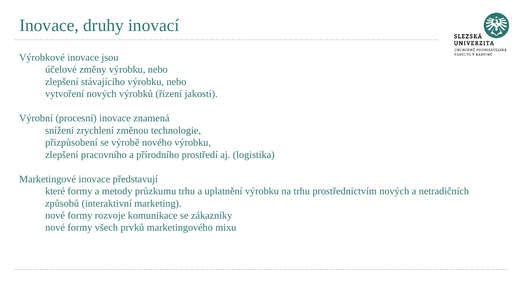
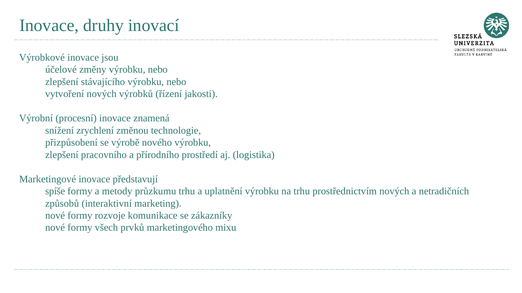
které: které -> spíše
